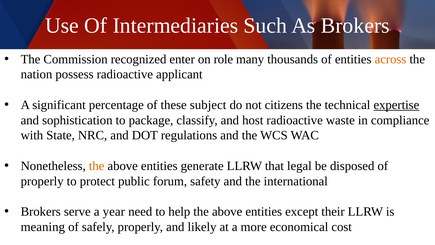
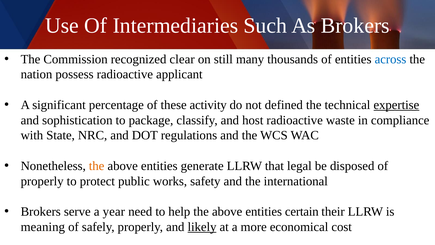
enter: enter -> clear
role: role -> still
across colour: orange -> blue
subject: subject -> activity
citizens: citizens -> defined
forum: forum -> works
except: except -> certain
likely underline: none -> present
